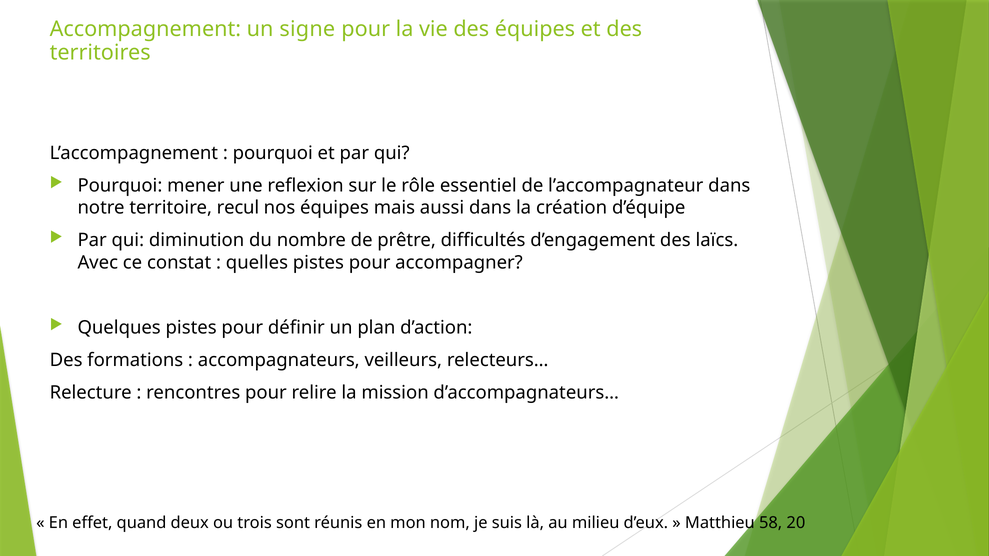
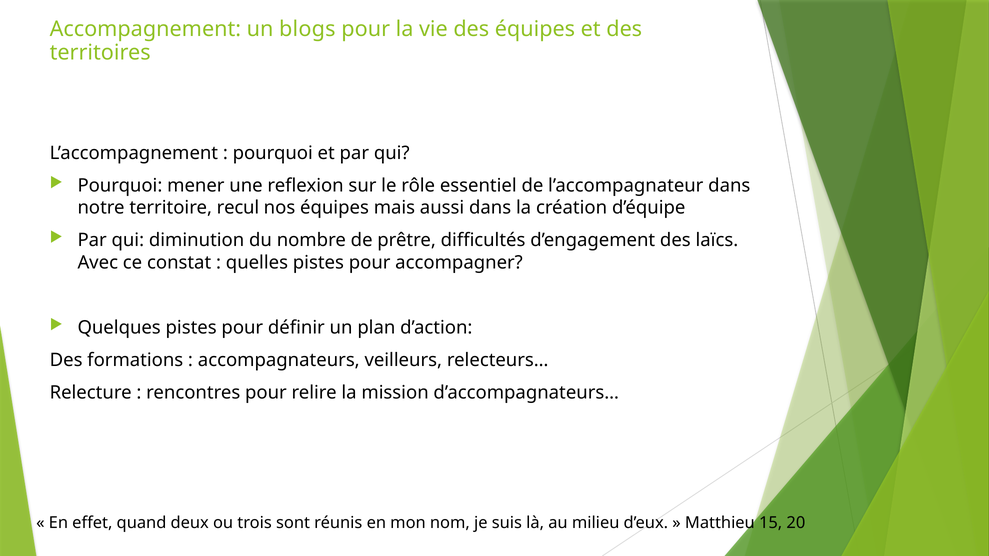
signe: signe -> blogs
58: 58 -> 15
